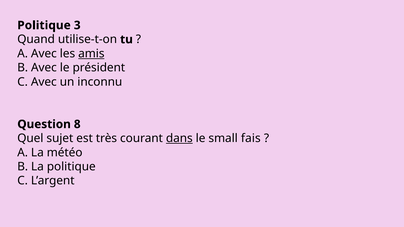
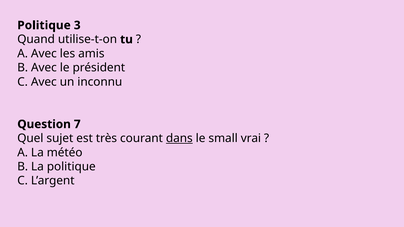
amis underline: present -> none
8: 8 -> 7
fais: fais -> vrai
